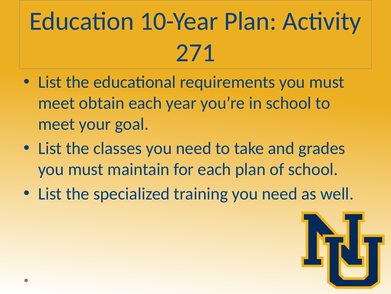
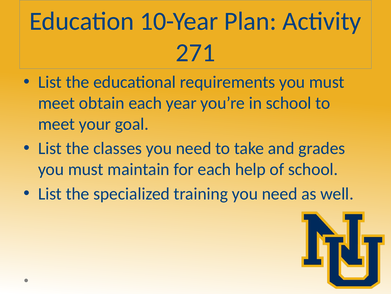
each plan: plan -> help
